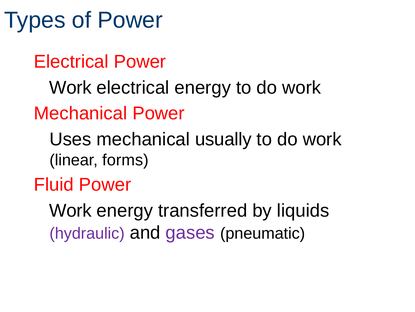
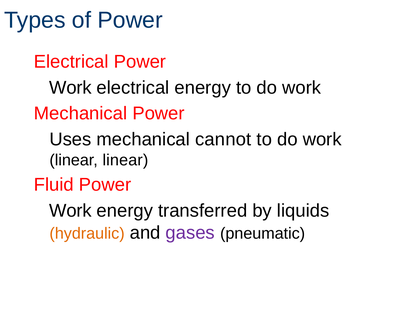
usually: usually -> cannot
linear forms: forms -> linear
hydraulic colour: purple -> orange
